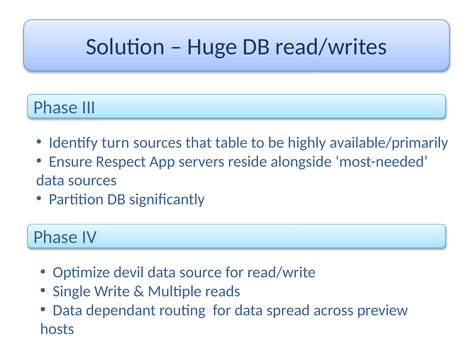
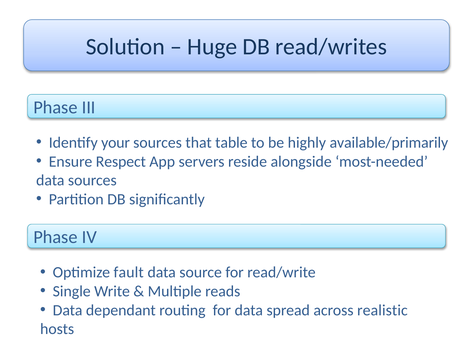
turn: turn -> your
devil: devil -> fault
preview: preview -> realistic
